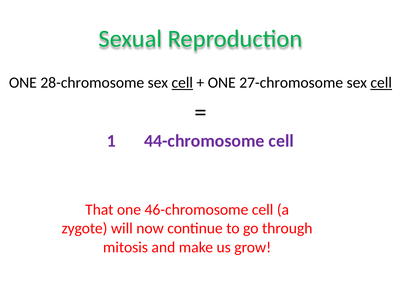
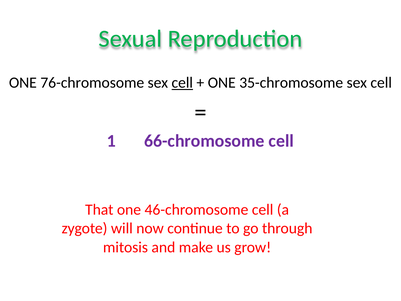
28-chromosome: 28-chromosome -> 76-chromosome
27-chromosome: 27-chromosome -> 35-chromosome
cell at (381, 83) underline: present -> none
44-chromosome: 44-chromosome -> 66-chromosome
